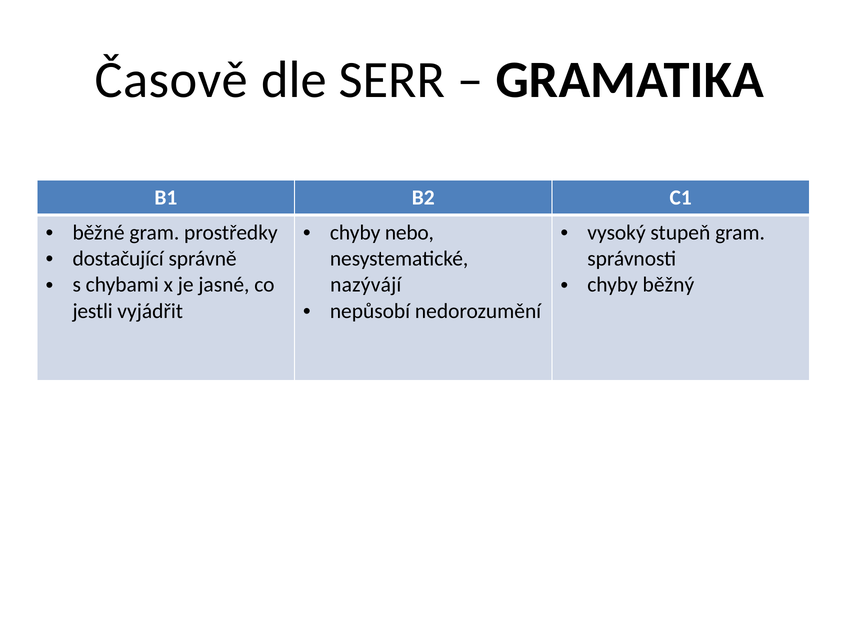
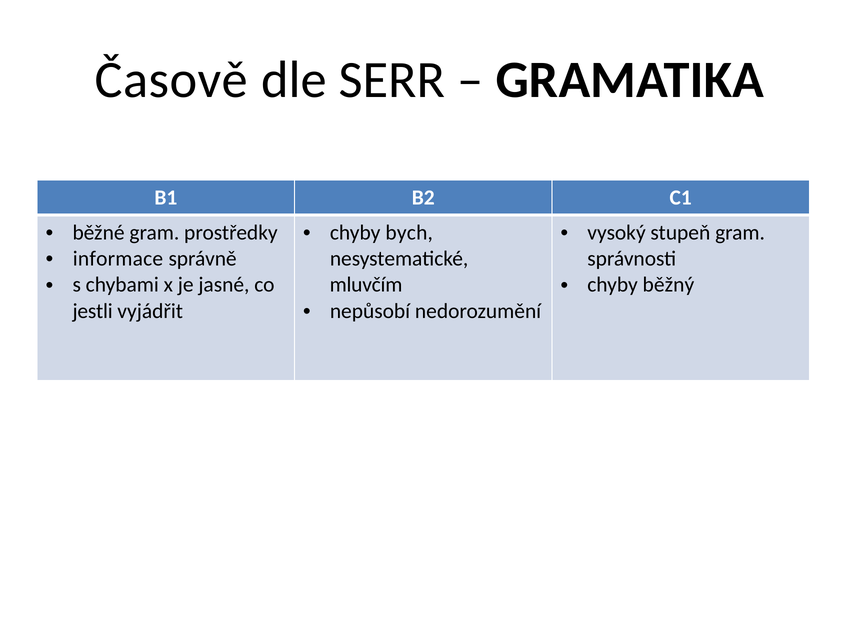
nebo: nebo -> bych
dostačující: dostačující -> informace
nazývájí: nazývájí -> mluvčím
